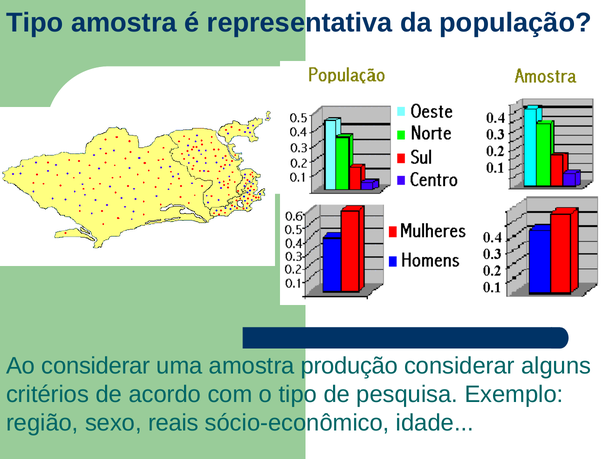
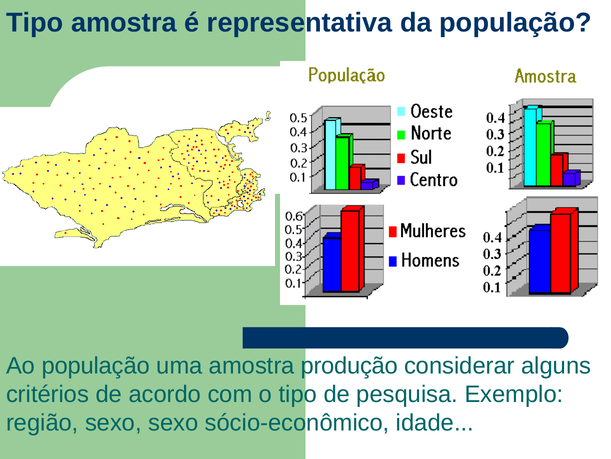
Ao considerar: considerar -> população
sexo reais: reais -> sexo
